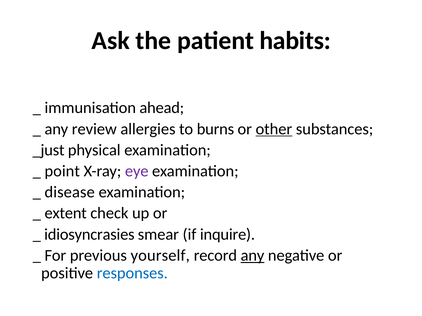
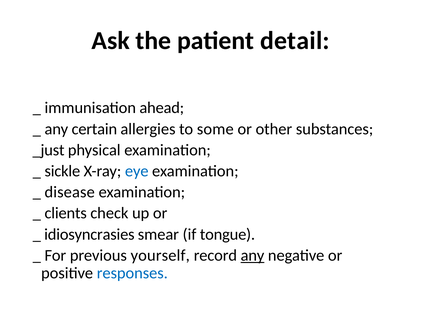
habits: habits -> detail
review: review -> certain
burns: burns -> some
other underline: present -> none
point: point -> sickle
eye colour: purple -> blue
extent: extent -> clients
inquire: inquire -> tongue
